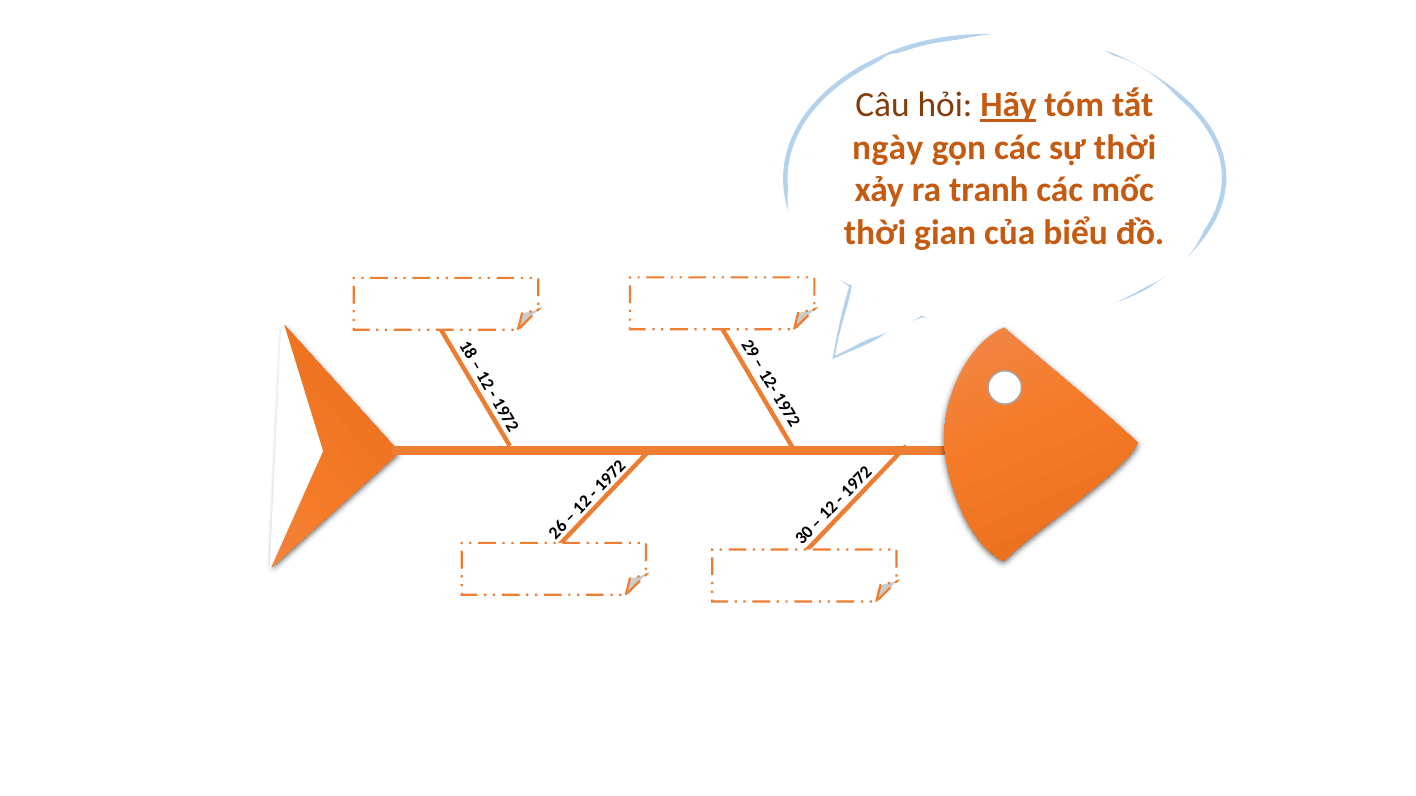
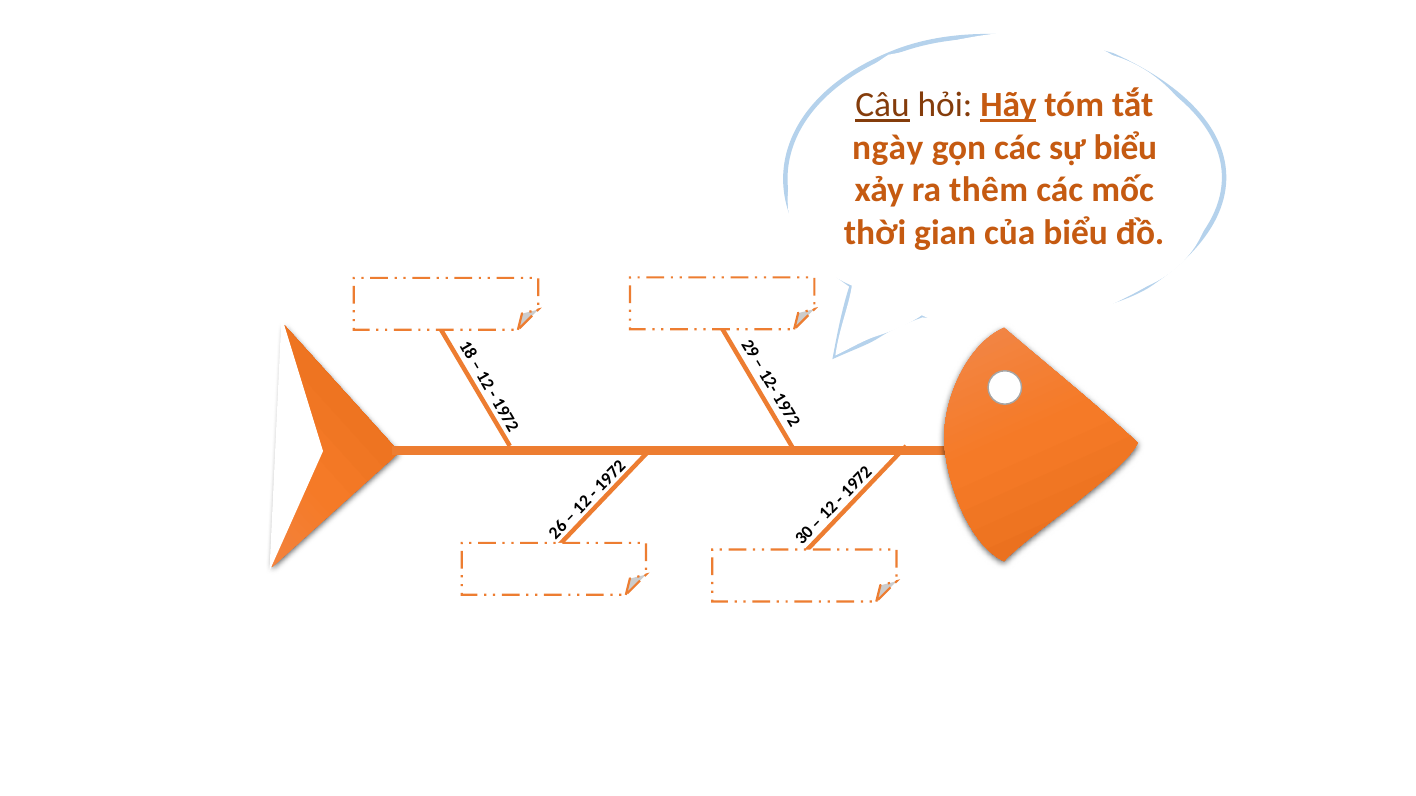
Câu underline: none -> present
sự thời: thời -> biểu
tranh: tranh -> thêm
